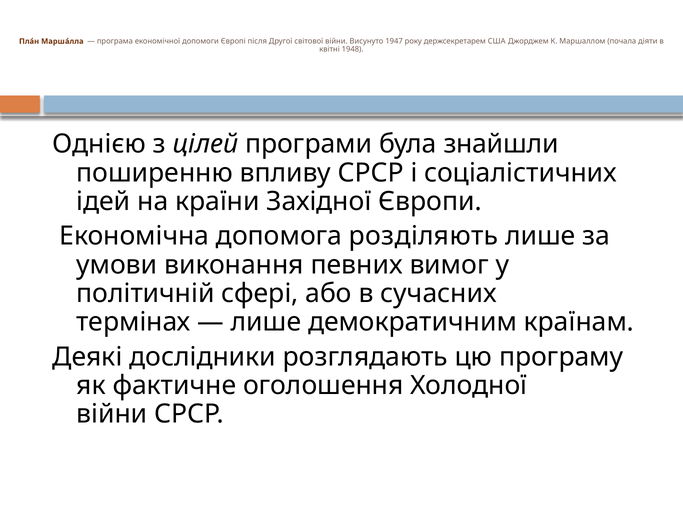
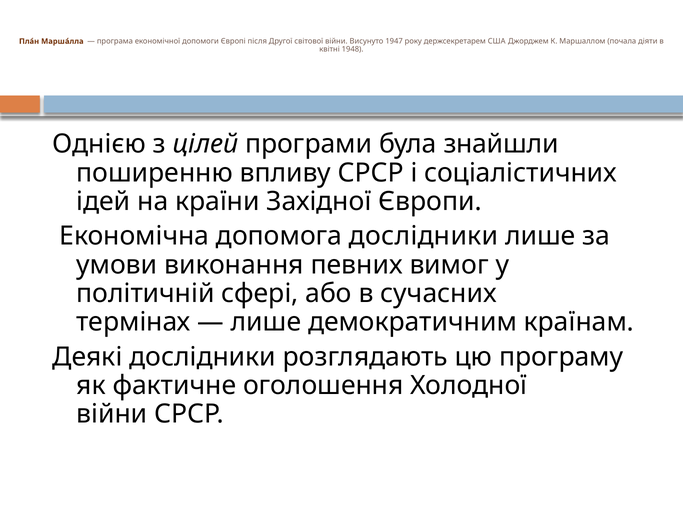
допомога розділяють: розділяють -> дослідники
